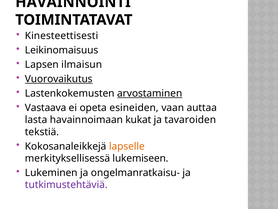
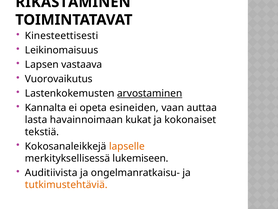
HAVAINNOINTI: HAVAINNOINTI -> RIKASTAMINEN
ilmaisun: ilmaisun -> vastaava
Vuorovaikutus underline: present -> none
Vastaava: Vastaava -> Kannalta
tavaroiden: tavaroiden -> kokonaiset
Lukeminen: Lukeminen -> Auditiivista
tutkimustehtäviä colour: purple -> orange
